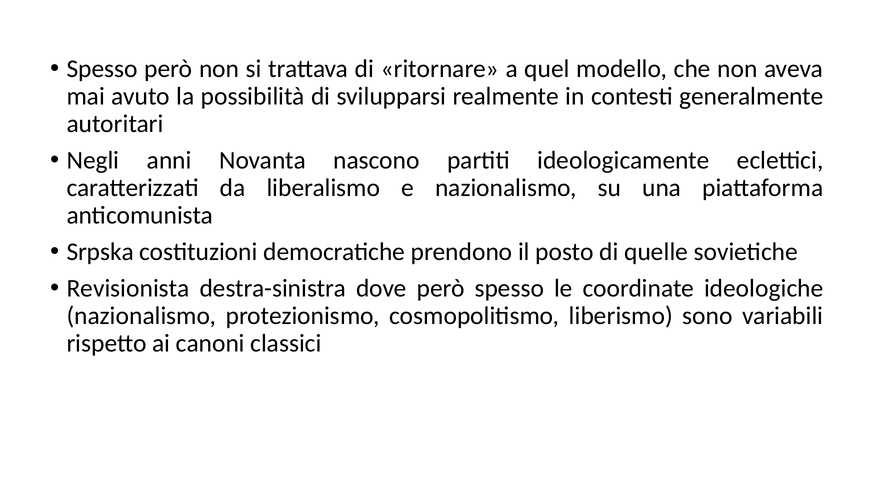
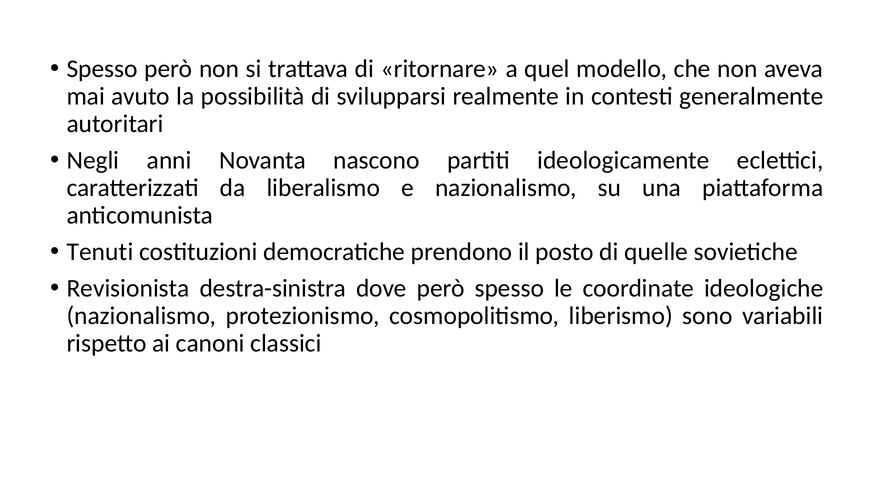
Srpska: Srpska -> Tenuti
